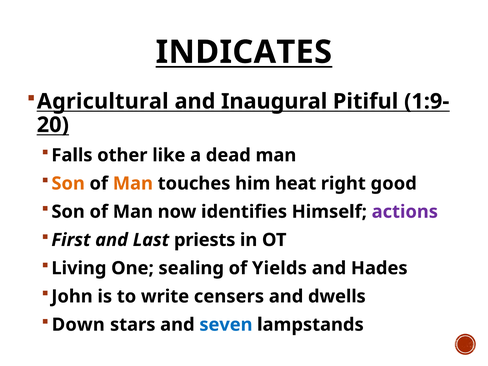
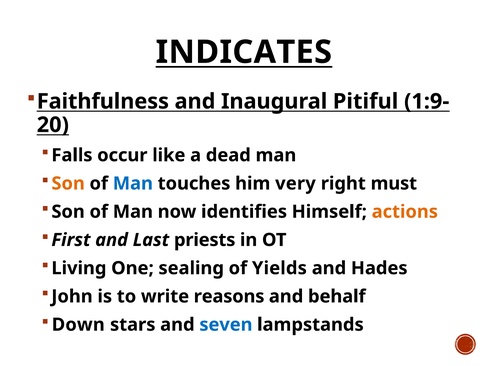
Agricultural: Agricultural -> Faithfulness
other: other -> occur
Man at (133, 183) colour: orange -> blue
heat: heat -> very
good: good -> must
actions colour: purple -> orange
censers: censers -> reasons
dwells: dwells -> behalf
